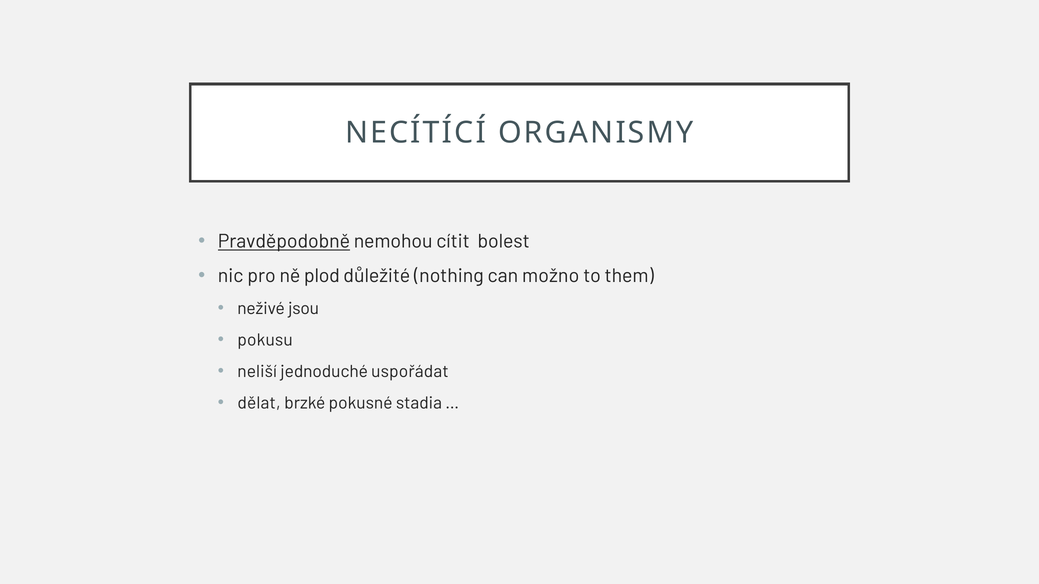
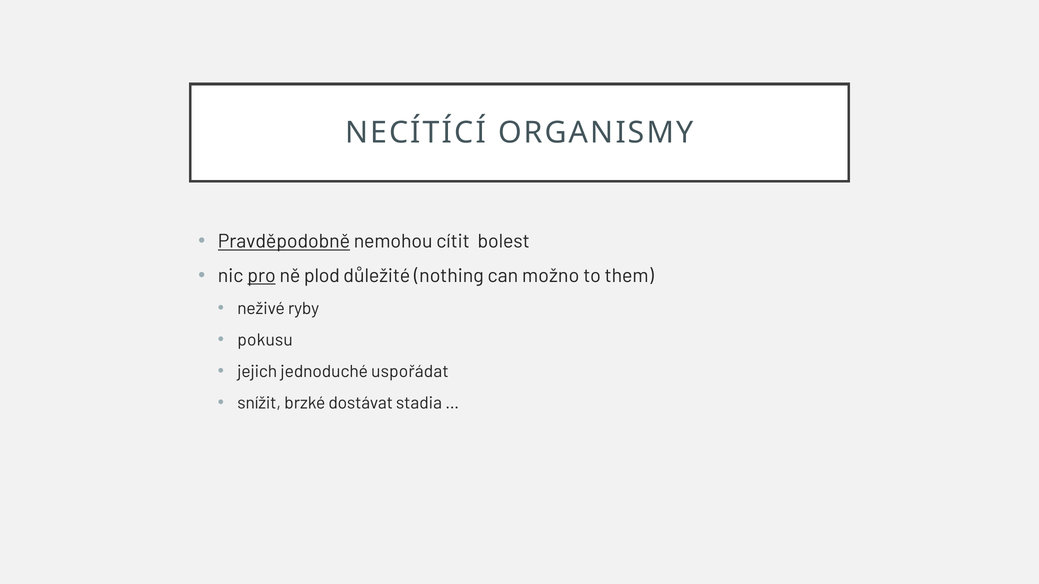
pro underline: none -> present
jsou: jsou -> ryby
neliší: neliší -> jejich
dělat: dělat -> snížit
pokusné: pokusné -> dostávat
